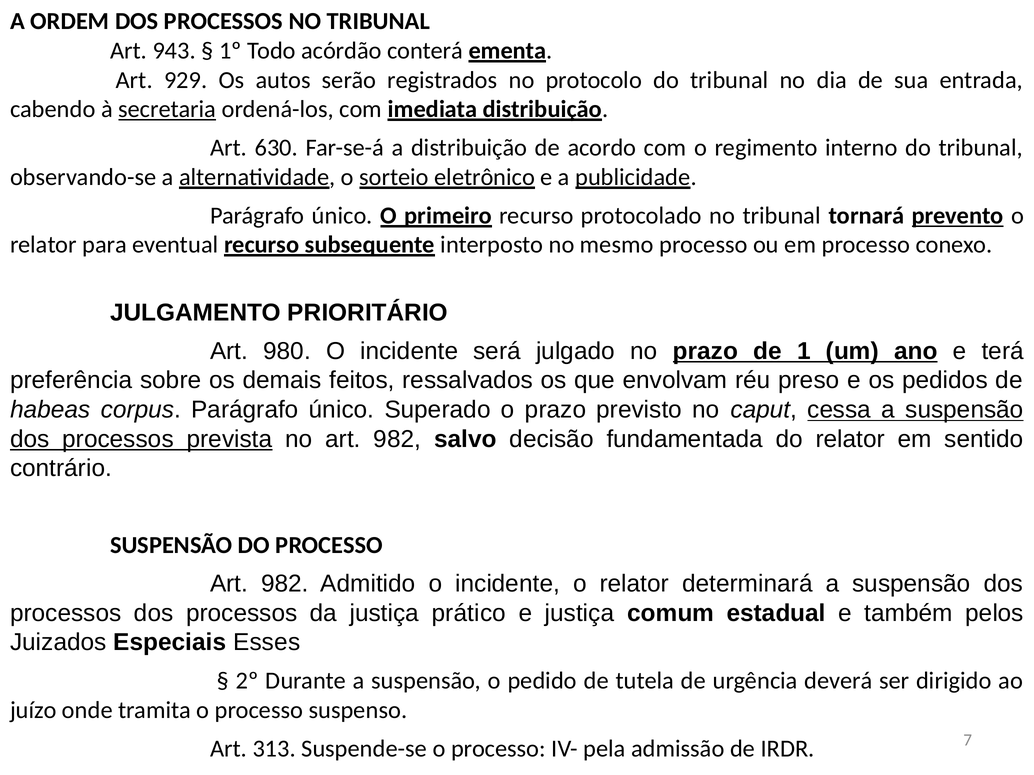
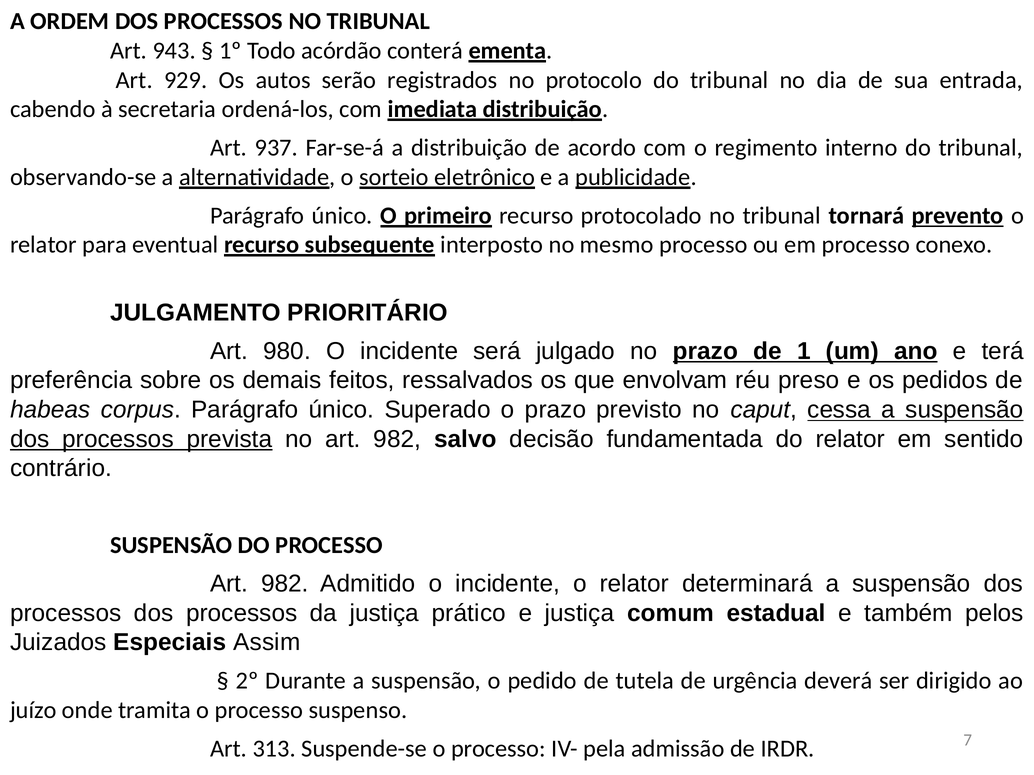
secretaria underline: present -> none
630: 630 -> 937
Esses: Esses -> Assim
